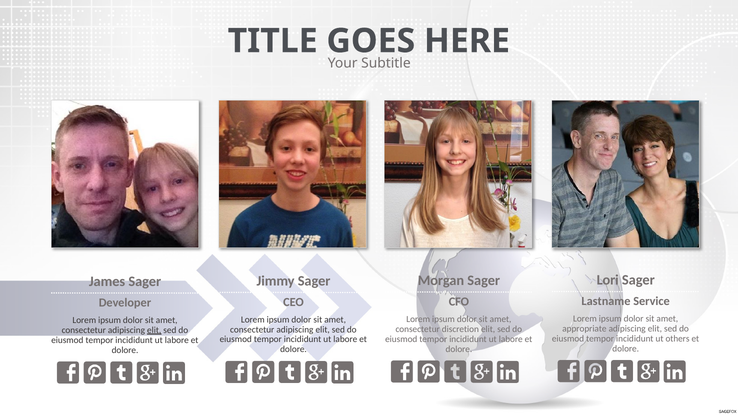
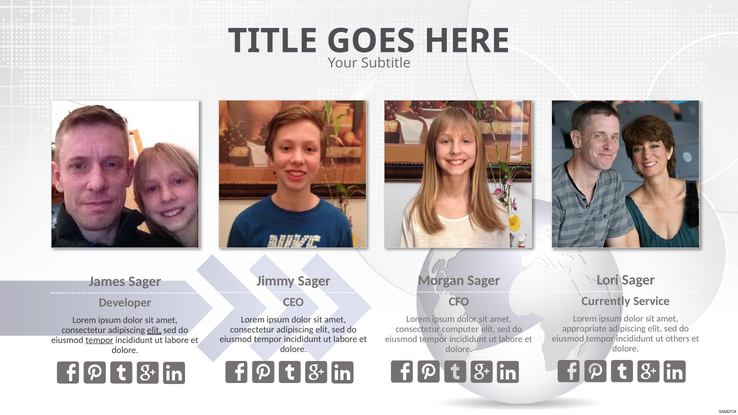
Lastname: Lastname -> Currently
discretion: discretion -> computer
tempor at (99, 340) underline: none -> present
